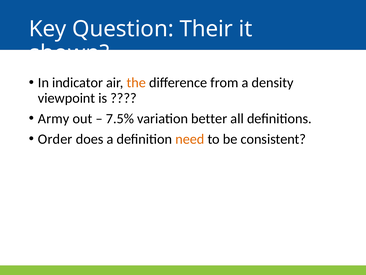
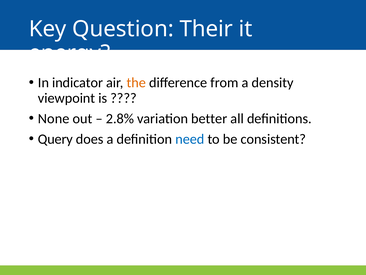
shown: shown -> energy
Army: Army -> None
7.5%: 7.5% -> 2.8%
Order: Order -> Query
need colour: orange -> blue
